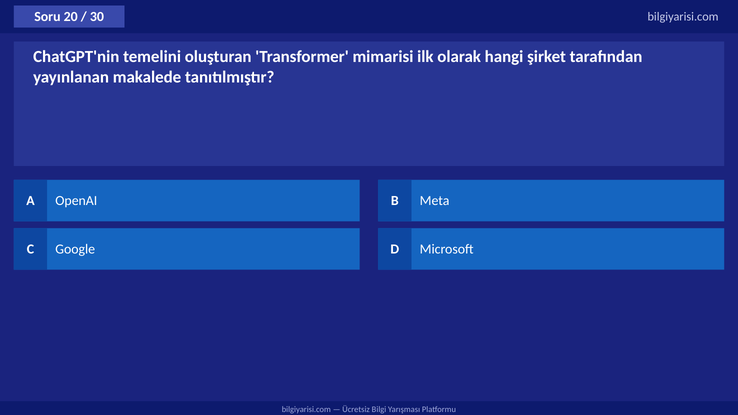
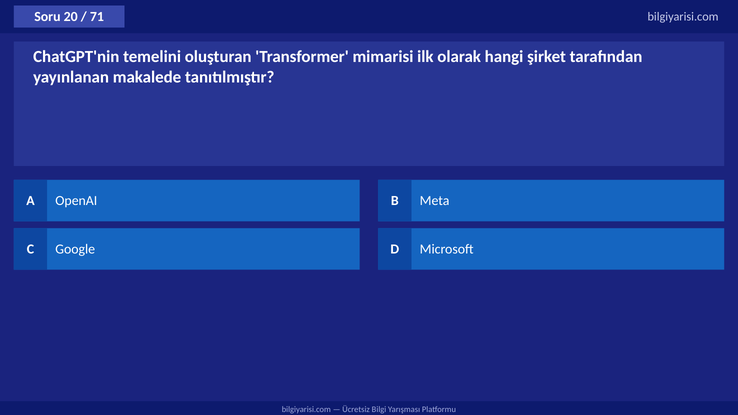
30: 30 -> 71
